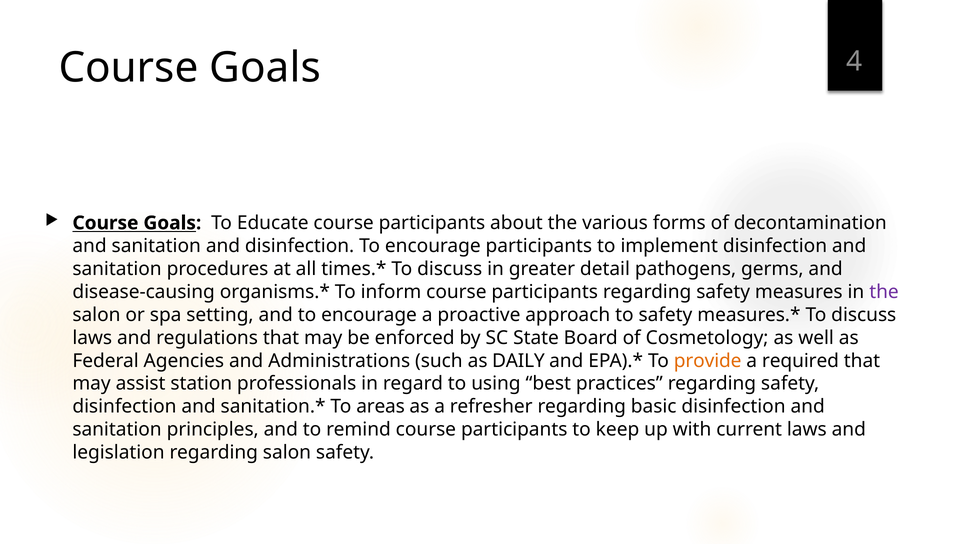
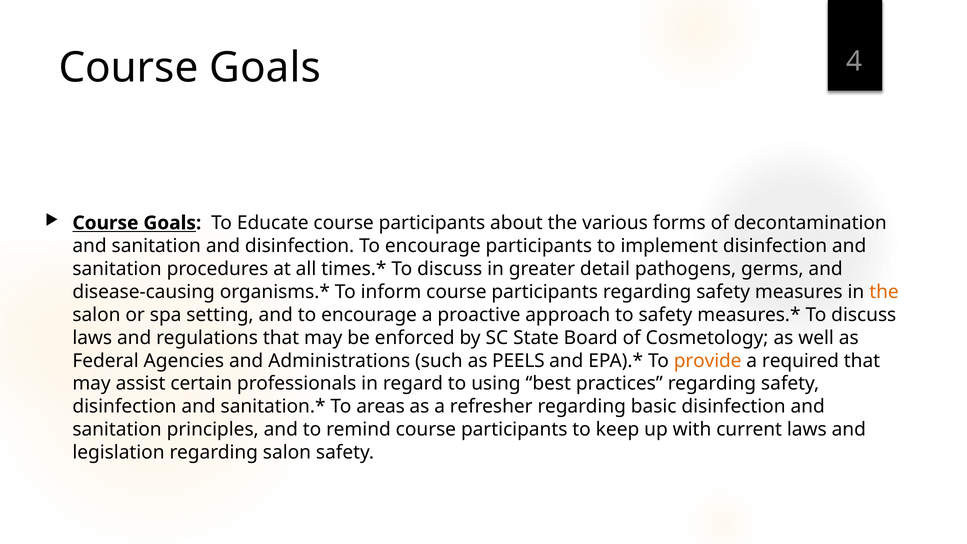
the at (884, 292) colour: purple -> orange
DAILY: DAILY -> PEELS
station: station -> certain
